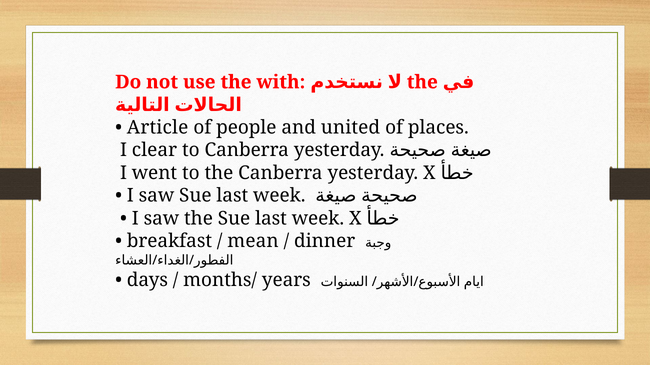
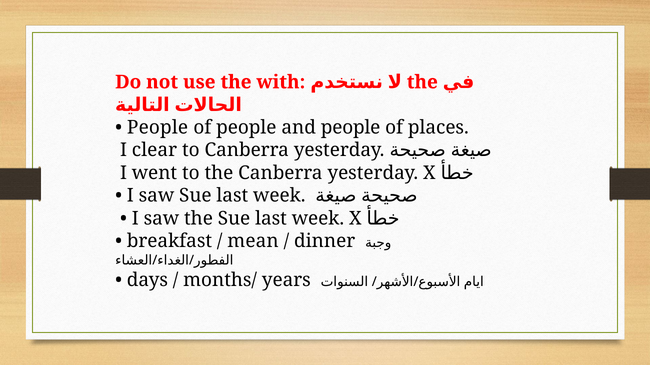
Article at (158, 128): Article -> People
and united: united -> people
